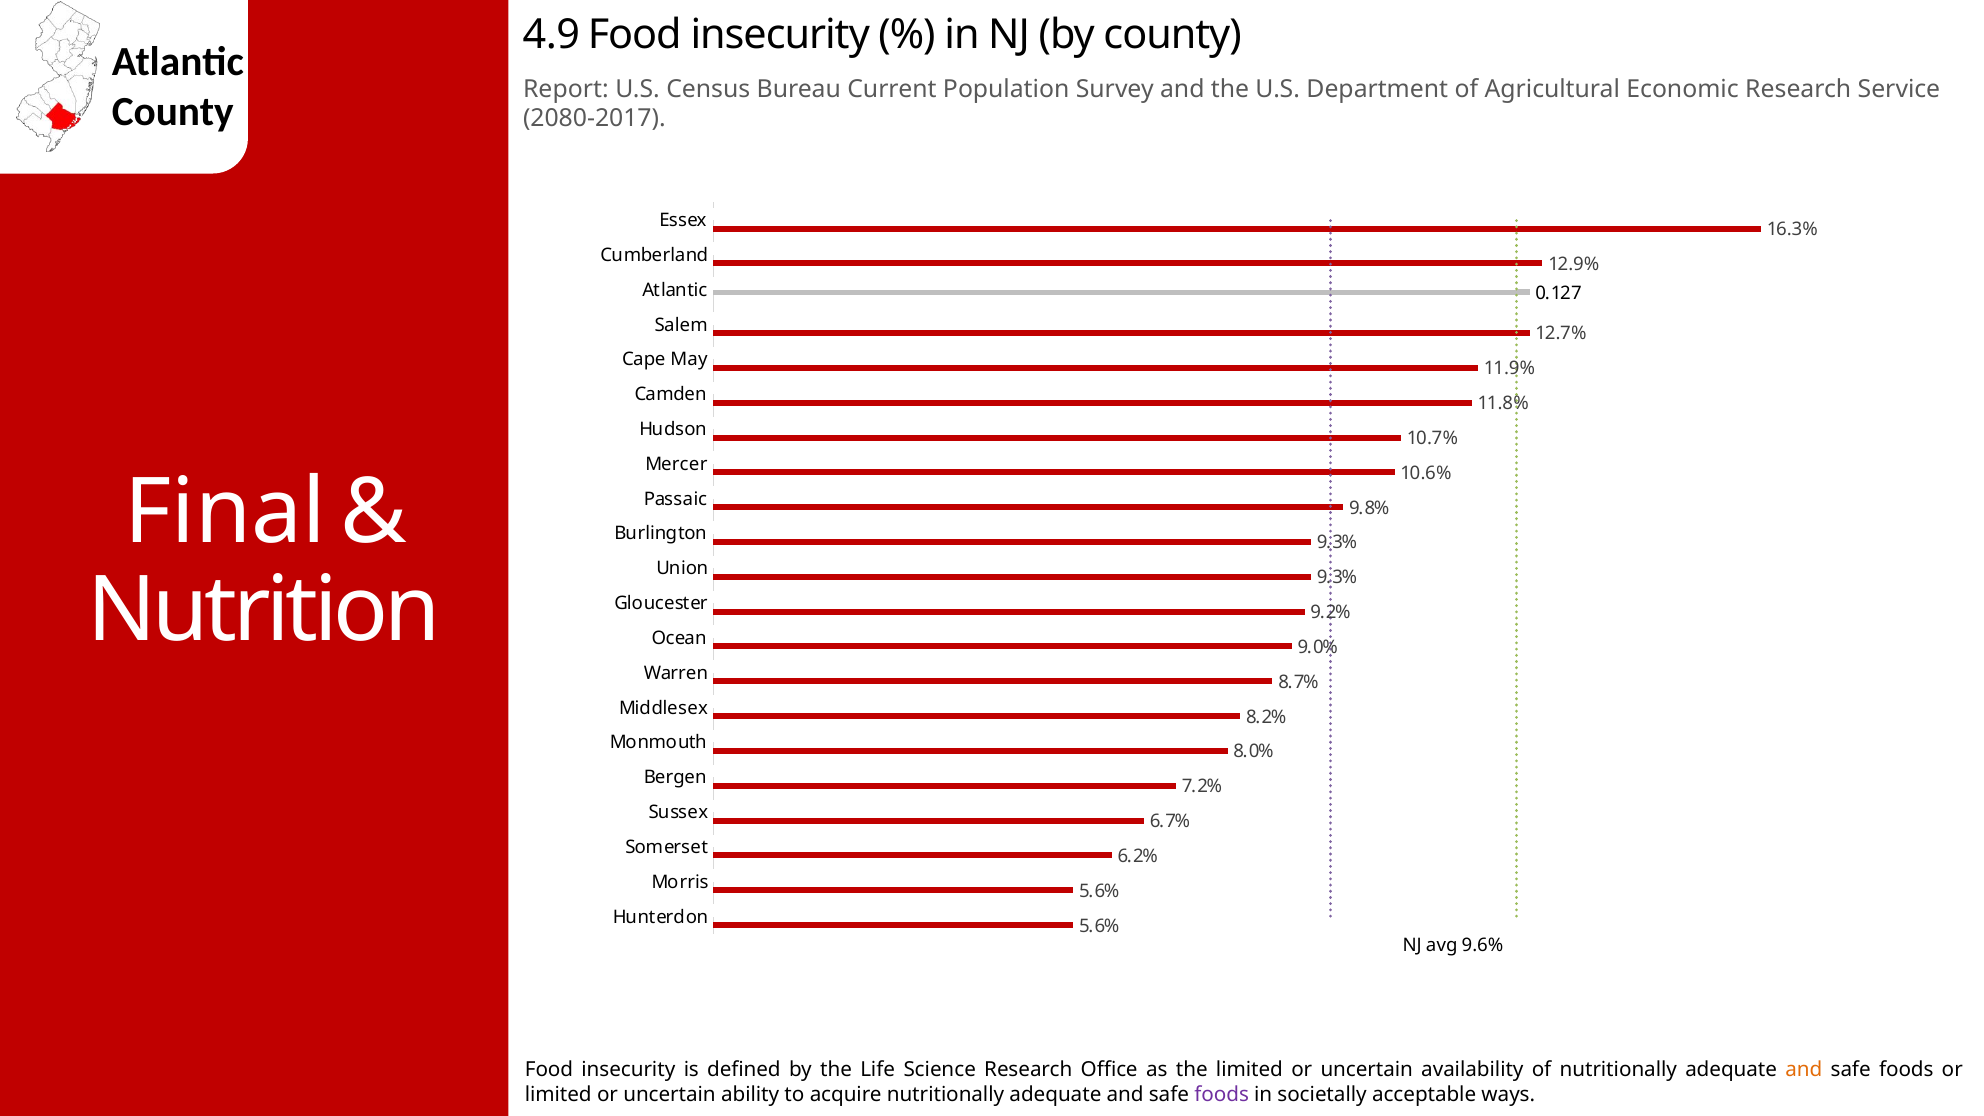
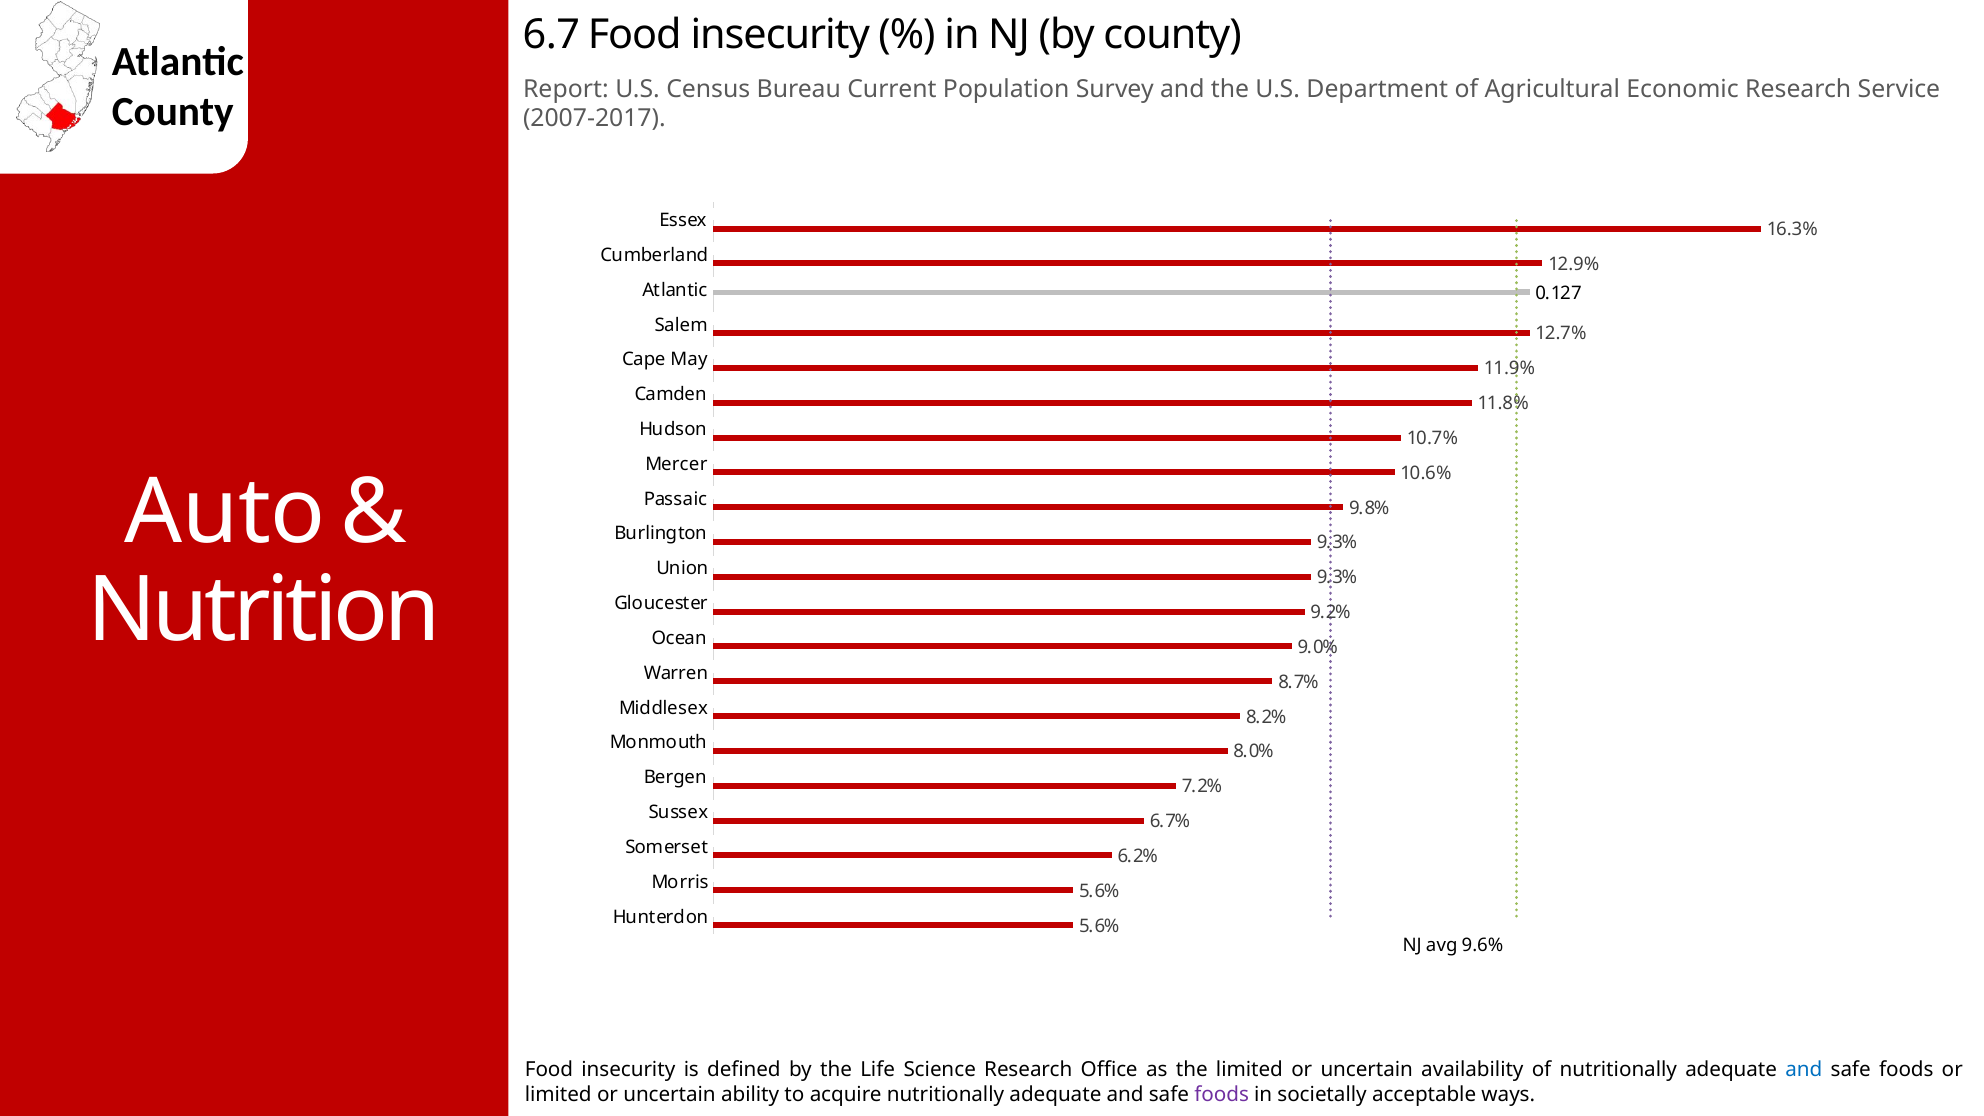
4.9: 4.9 -> 6.7
2080-2017: 2080-2017 -> 2007-2017
Final: Final -> Auto
and at (1804, 1070) colour: orange -> blue
